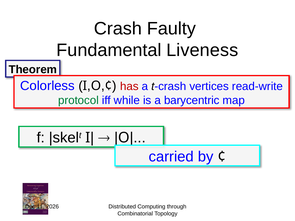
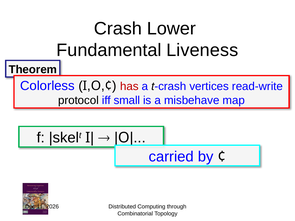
Faulty: Faulty -> Lower
protocol colour: green -> black
while: while -> small
barycentric: barycentric -> misbehave
